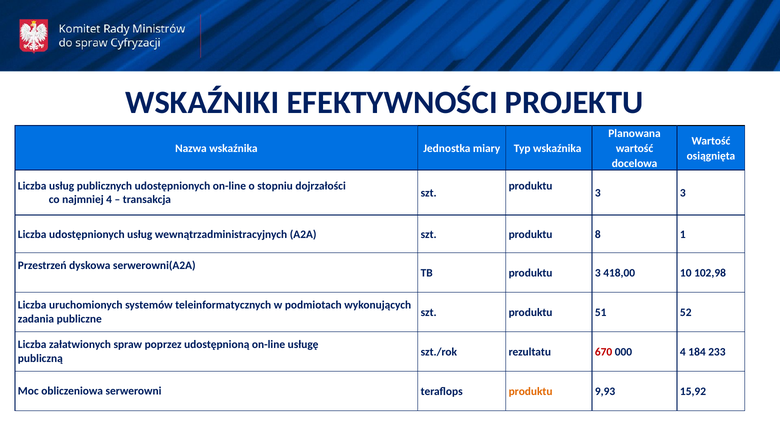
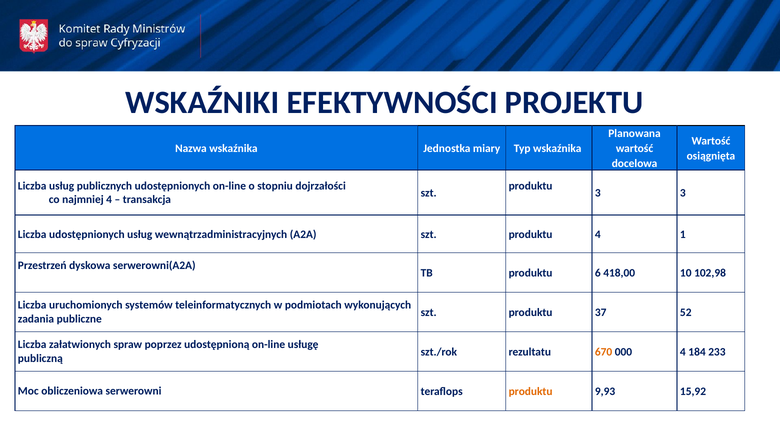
produktu 8: 8 -> 4
TB produktu 3: 3 -> 6
51: 51 -> 37
670 colour: red -> orange
